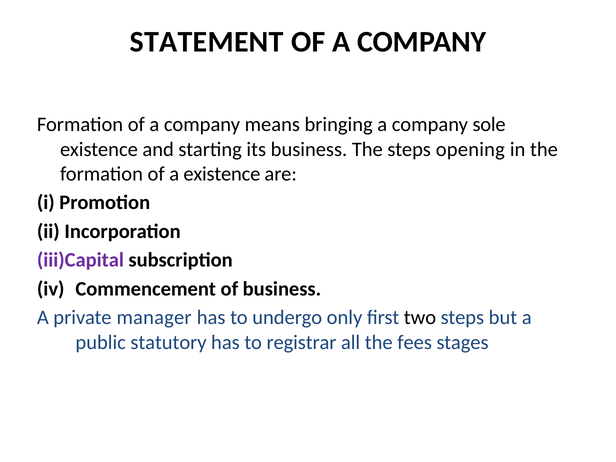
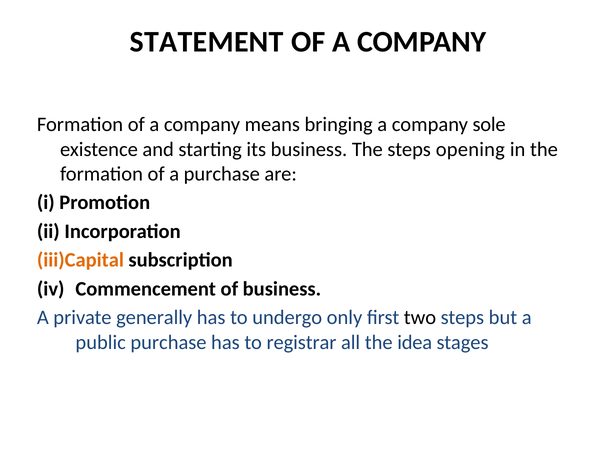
a existence: existence -> purchase
iii)Capital colour: purple -> orange
manager: manager -> generally
public statutory: statutory -> purchase
fees: fees -> idea
